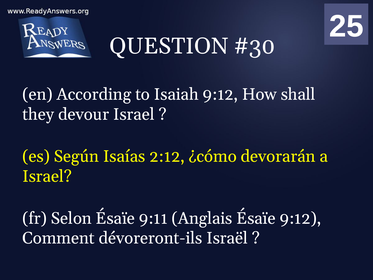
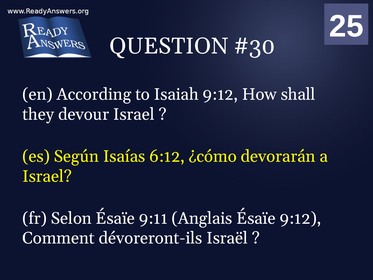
2:12: 2:12 -> 6:12
